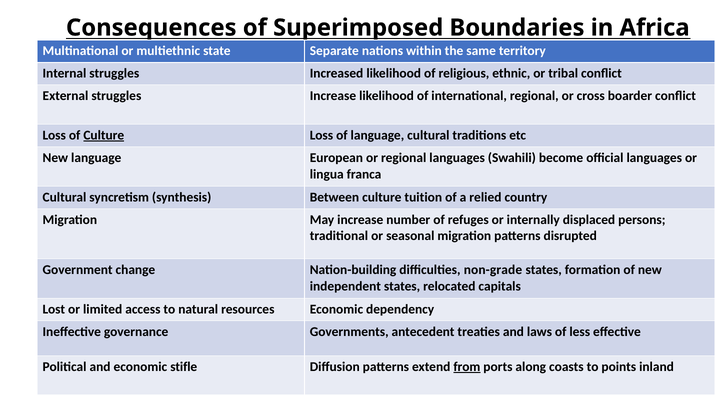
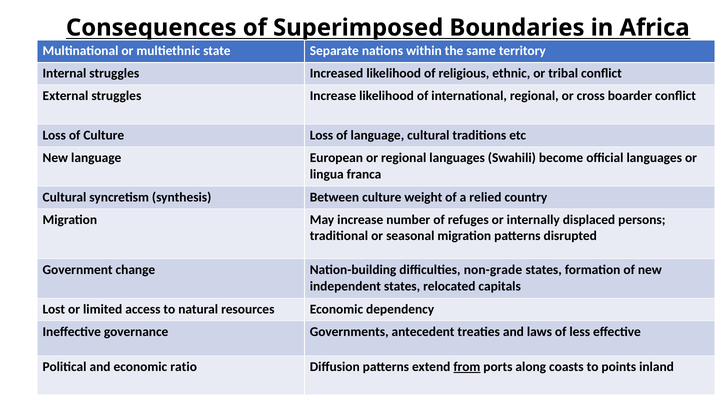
Culture at (104, 135) underline: present -> none
tuition: tuition -> weight
stifle: stifle -> ratio
